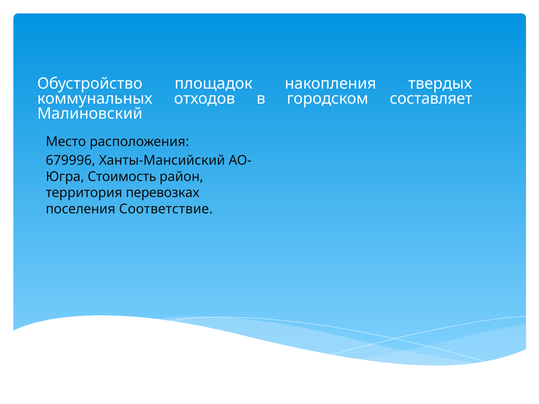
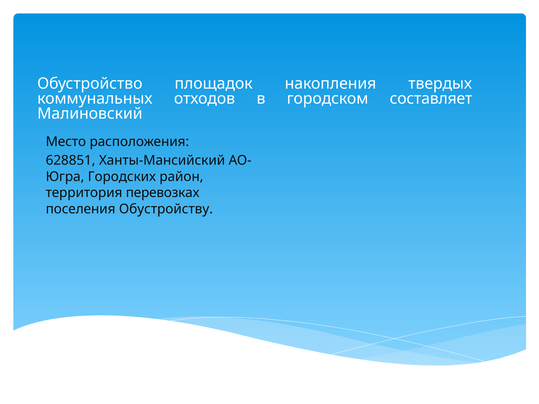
679996: 679996 -> 628851
Стоимость: Стоимость -> Городских
Соответствие: Соответствие -> Обустройству
